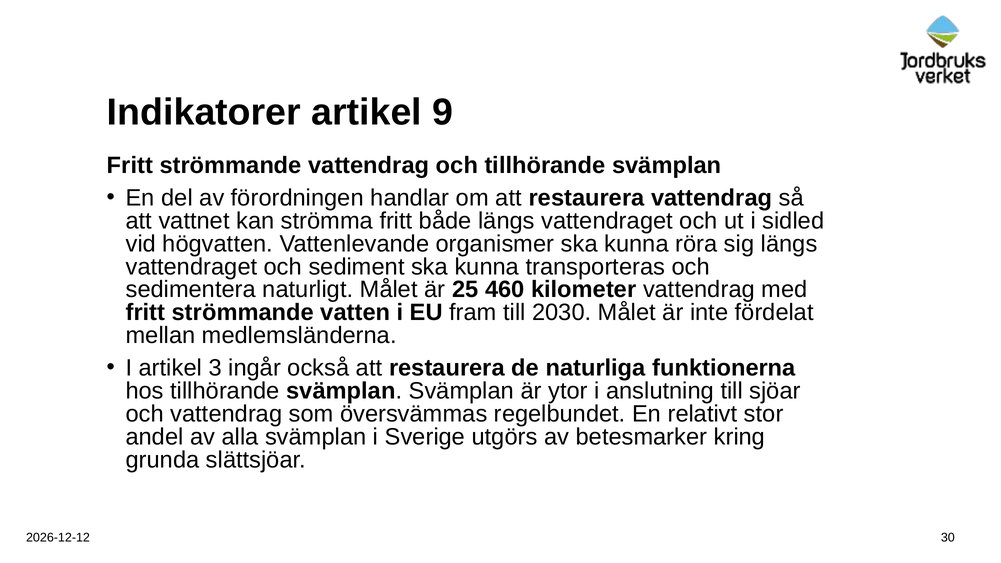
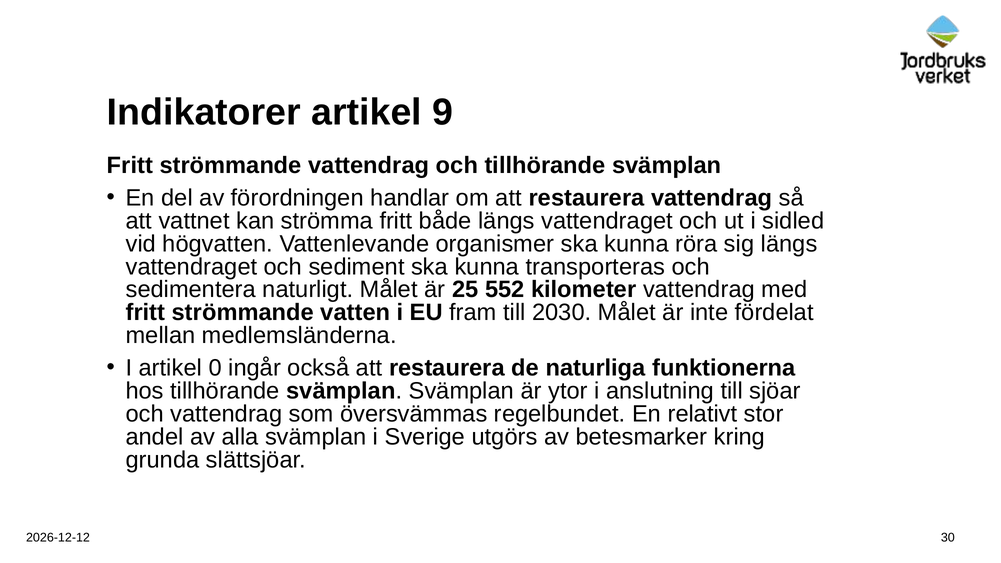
460: 460 -> 552
3: 3 -> 0
